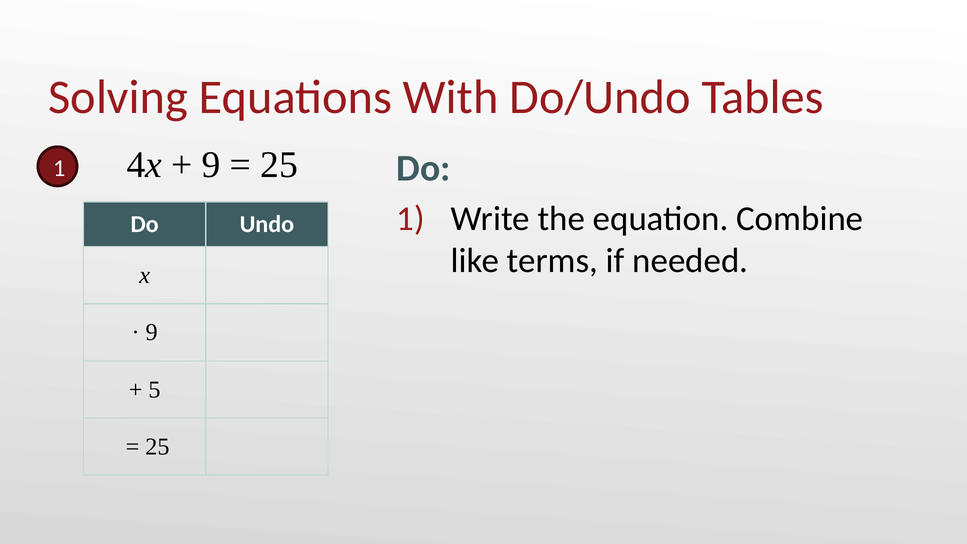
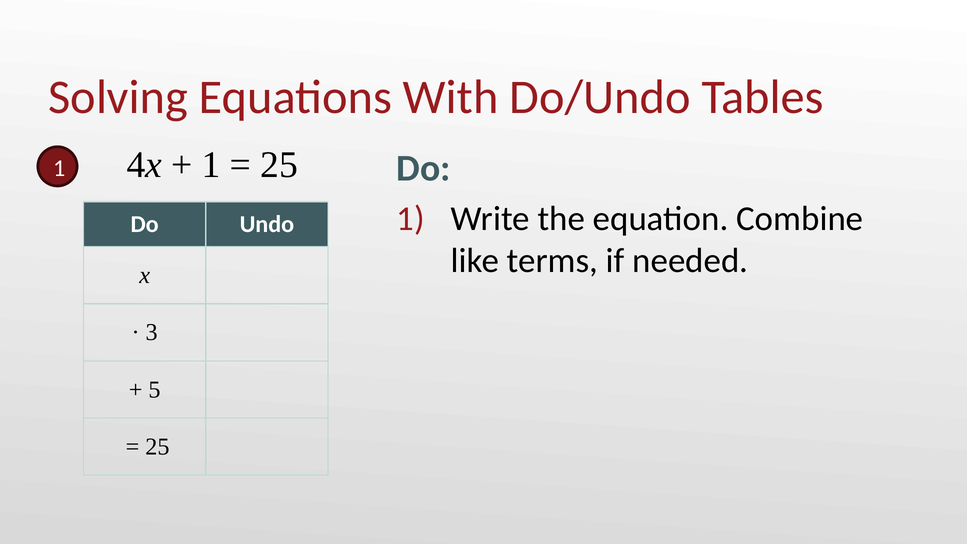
9 at (211, 165): 9 -> 1
9 at (152, 332): 9 -> 3
